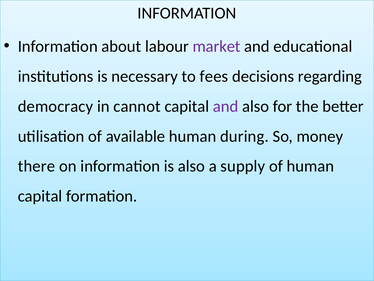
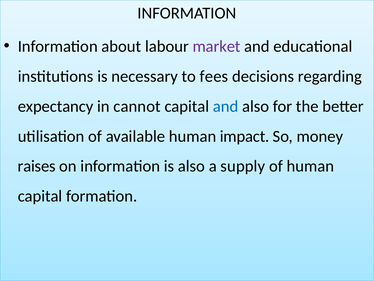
democracy: democracy -> expectancy
and at (226, 106) colour: purple -> blue
during: during -> impact
there: there -> raises
